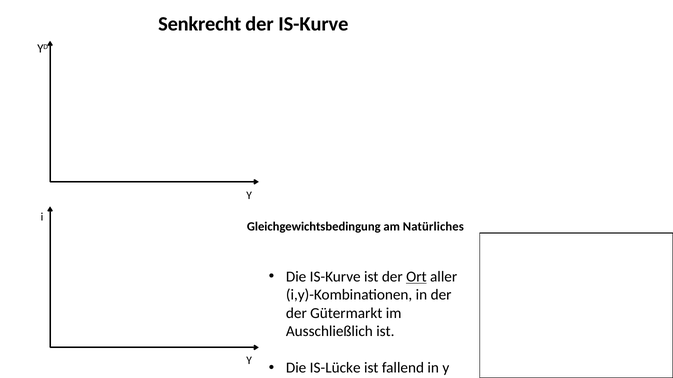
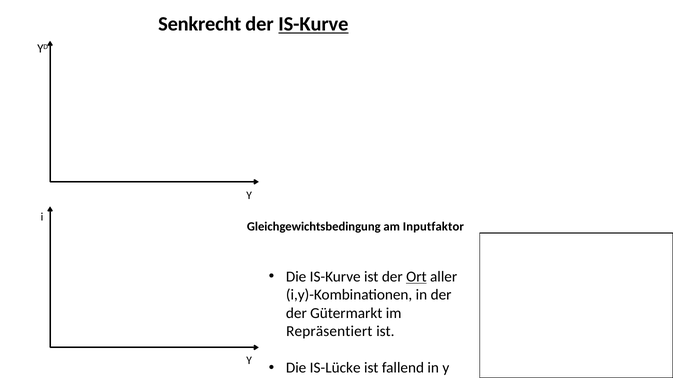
IS-Kurve at (313, 24) underline: none -> present
Natürliches: Natürliches -> Inputfaktor
Ausschließlich: Ausschließlich -> Repräsentiert
